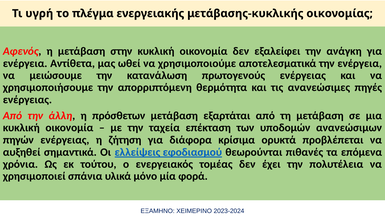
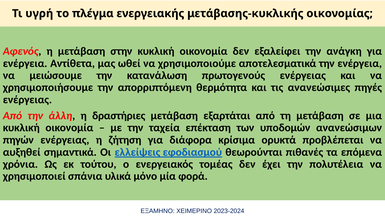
πρόσθετων: πρόσθετων -> δραστήριες
